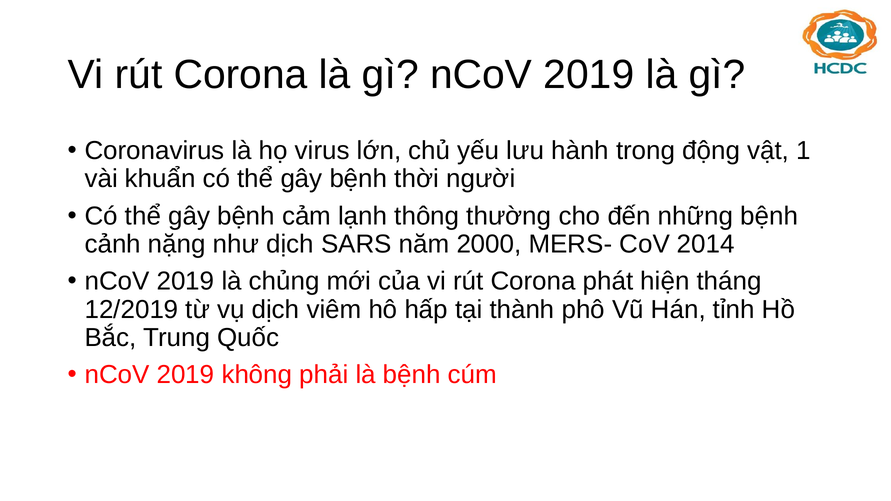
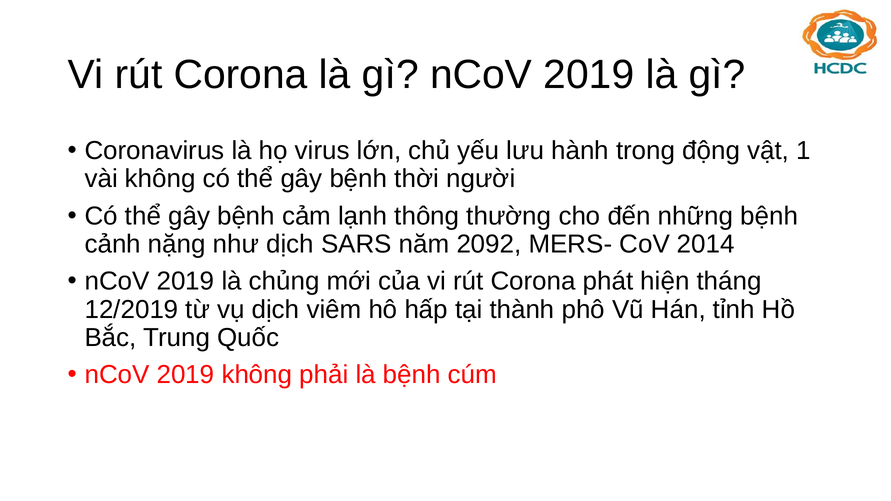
vài khuẩn: khuẩn -> không
2000: 2000 -> 2092
